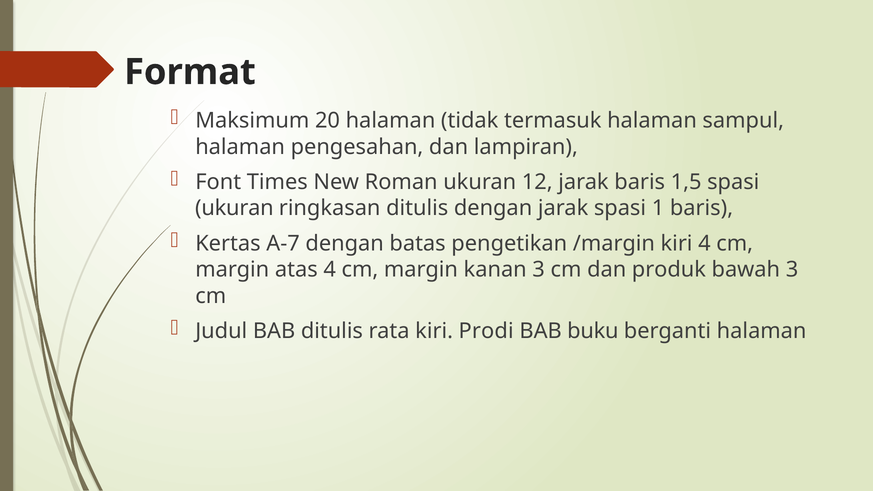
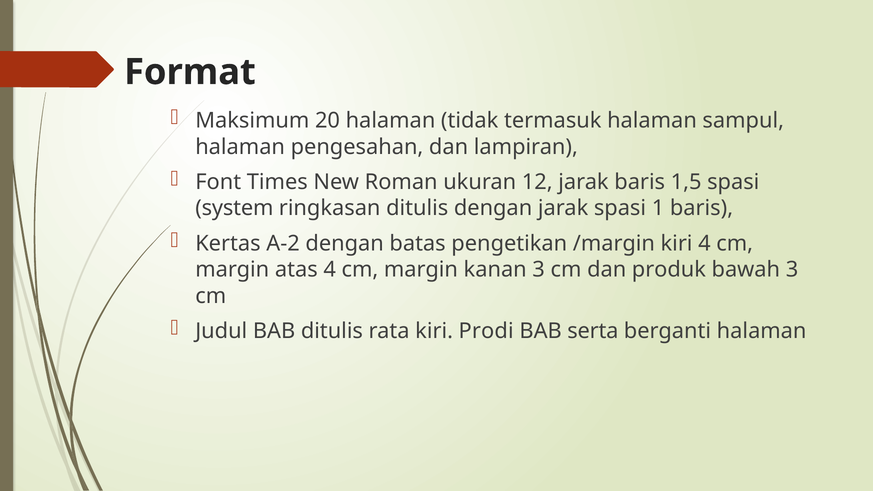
ukuran at (234, 208): ukuran -> system
A-7: A-7 -> A-2
buku: buku -> serta
